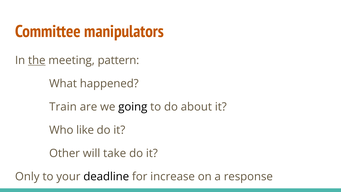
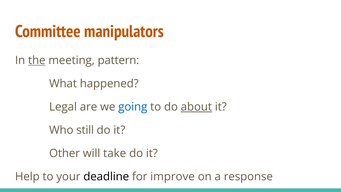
Train: Train -> Legal
going colour: black -> blue
about underline: none -> present
like: like -> still
Only: Only -> Help
increase: increase -> improve
